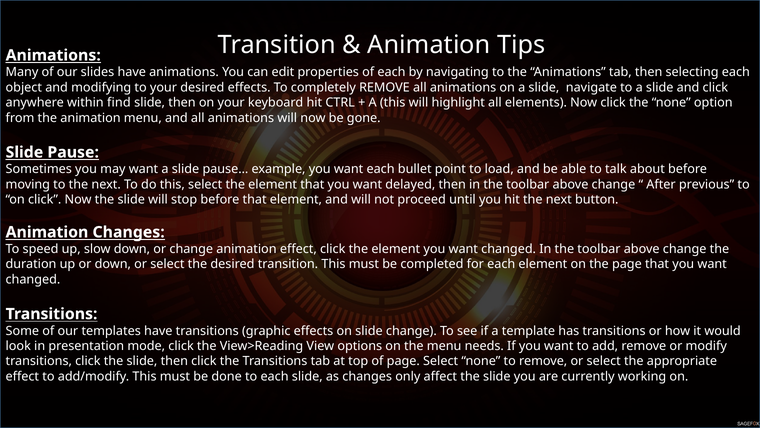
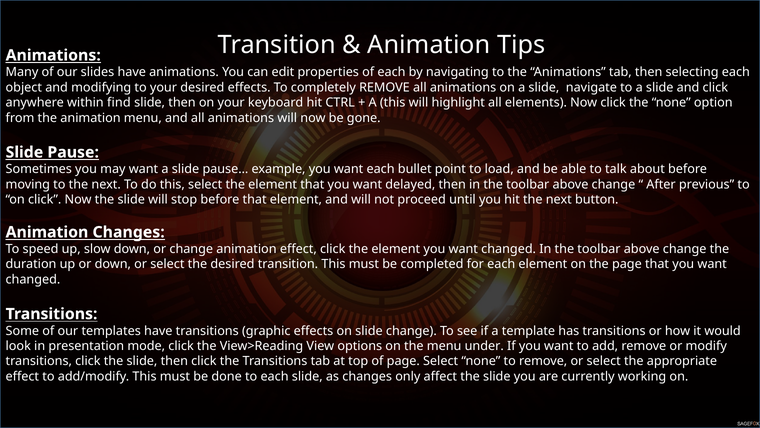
needs: needs -> under
